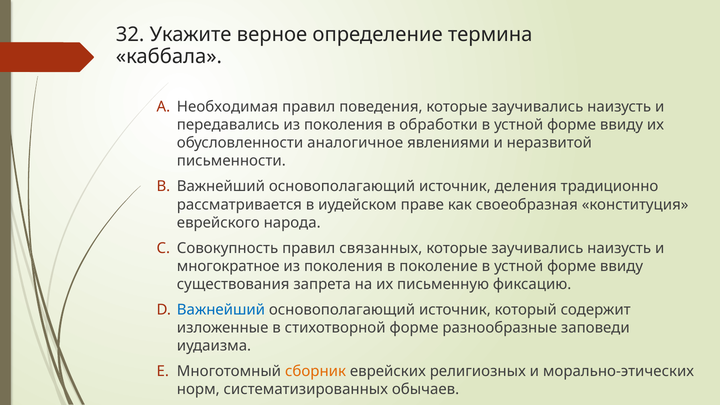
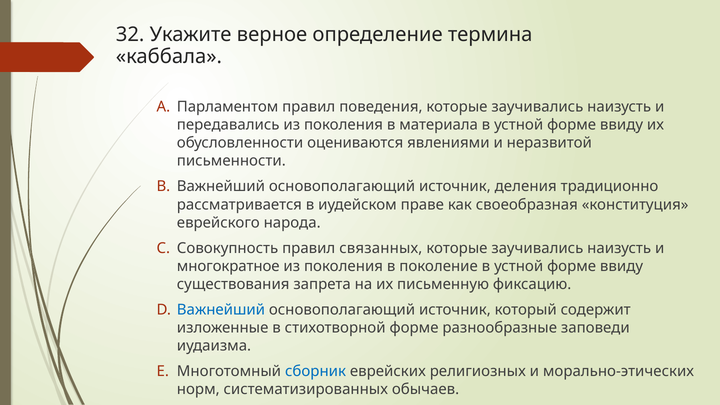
Необходимая: Необходимая -> Парламентом
обработки: обработки -> материала
аналогичное: аналогичное -> оцениваются
сборник colour: orange -> blue
